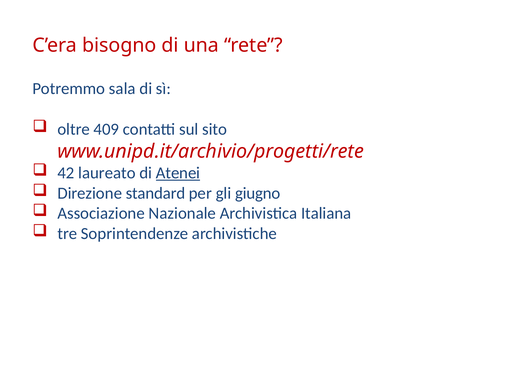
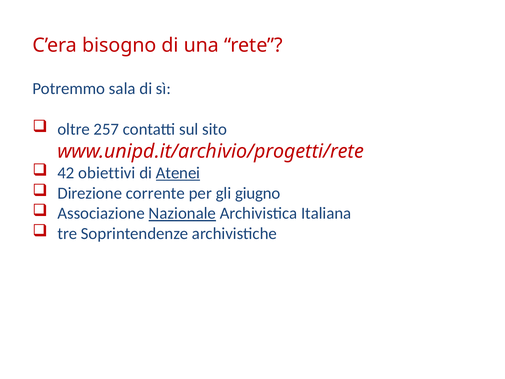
409: 409 -> 257
laureato: laureato -> obiettivi
standard: standard -> corrente
Nazionale underline: none -> present
